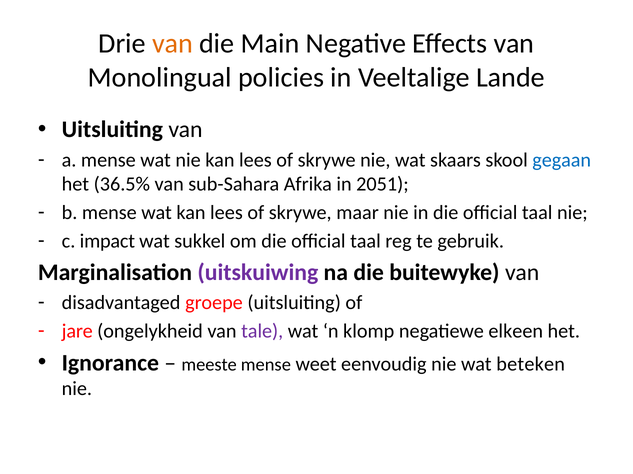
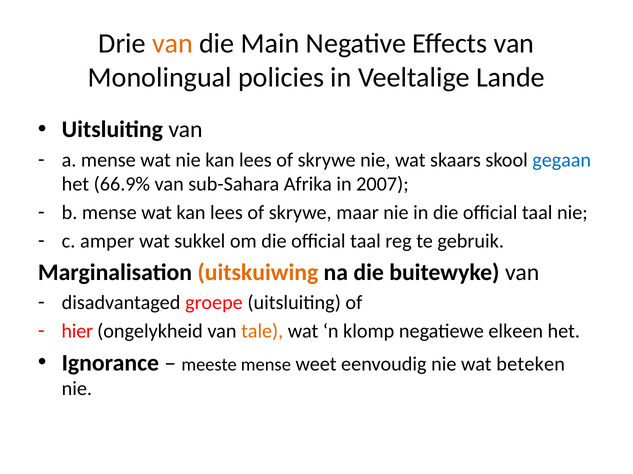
36.5%: 36.5% -> 66.9%
2051: 2051 -> 2007
impact: impact -> amper
uitskuiwing colour: purple -> orange
jare: jare -> hier
tale colour: purple -> orange
